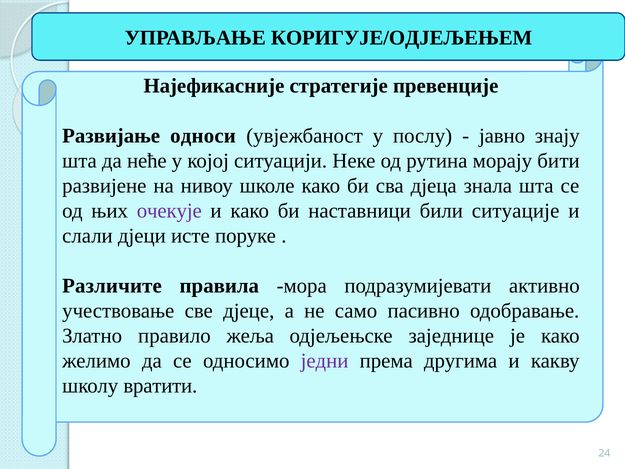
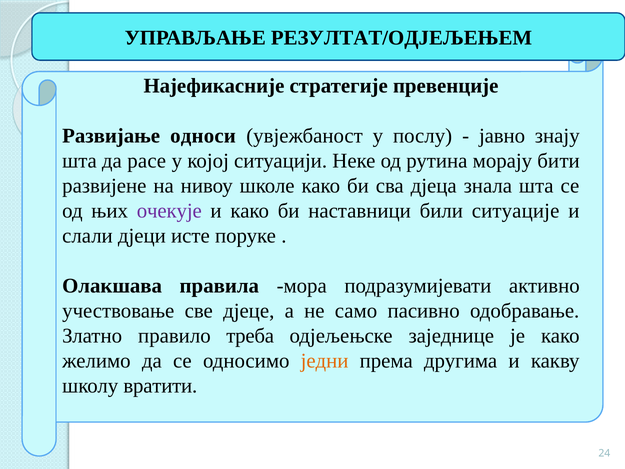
КОРИГУЈЕ/ОДЈЕЉЕЊЕМ: КОРИГУЈЕ/ОДЈЕЉЕЊЕМ -> РЕЗУЛТАТ/ОДЈЕЉЕЊЕМ
неће: неће -> расе
Различите: Различите -> Олакшава
жеља: жеља -> треба
једни colour: purple -> orange
